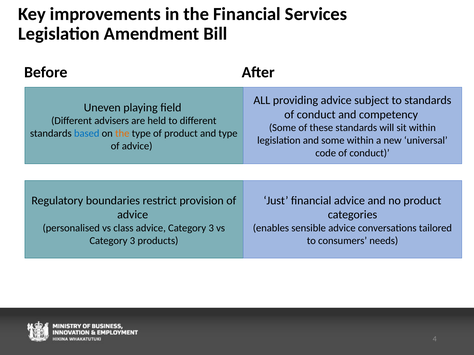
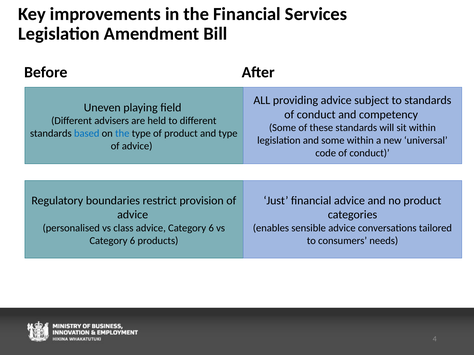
the at (122, 134) colour: orange -> blue
advice Category 3: 3 -> 6
3 at (132, 241): 3 -> 6
